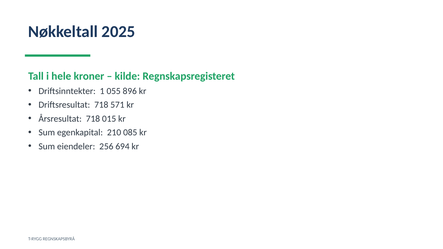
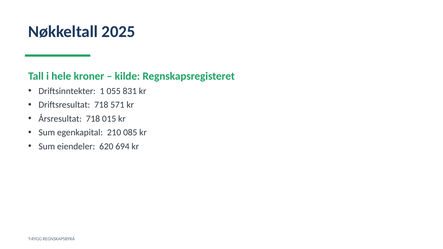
896: 896 -> 831
256: 256 -> 620
